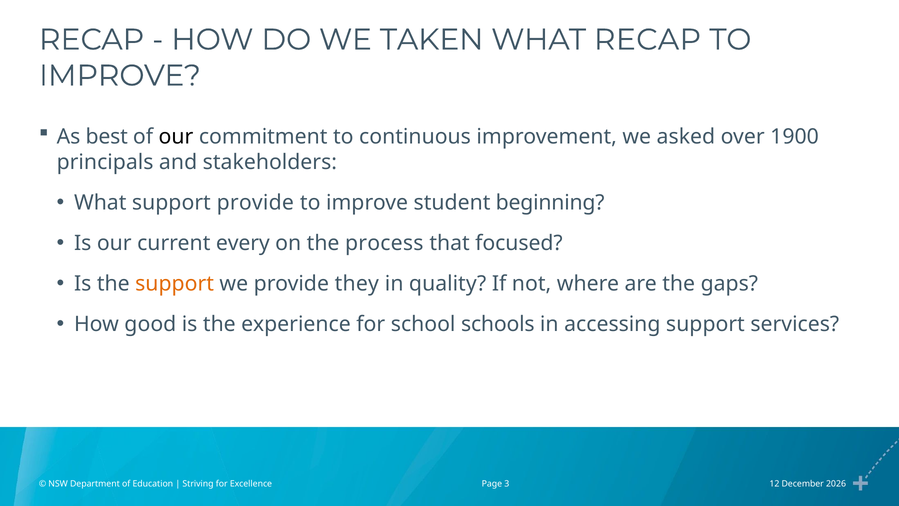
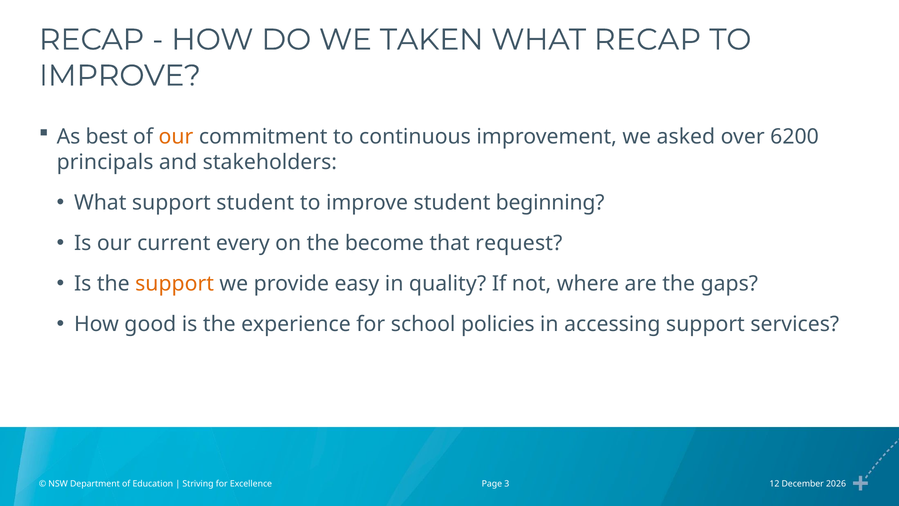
our at (176, 137) colour: black -> orange
1900: 1900 -> 6200
support provide: provide -> student
process: process -> become
focused: focused -> request
they: they -> easy
schools: schools -> policies
